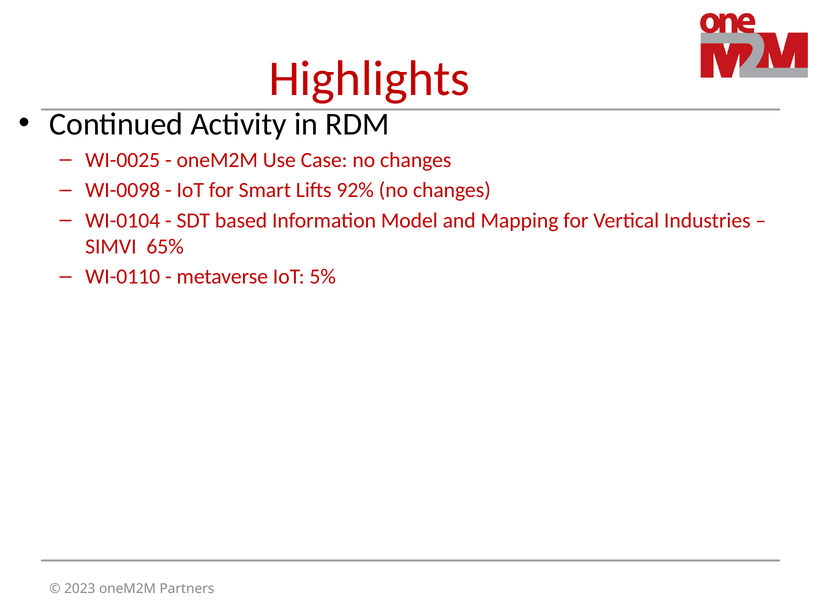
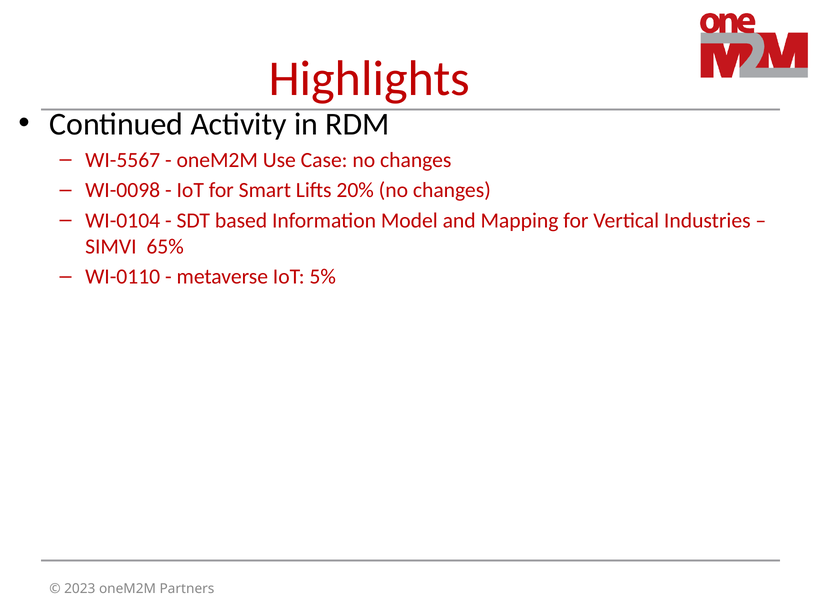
WI-0025: WI-0025 -> WI-5567
92%: 92% -> 20%
